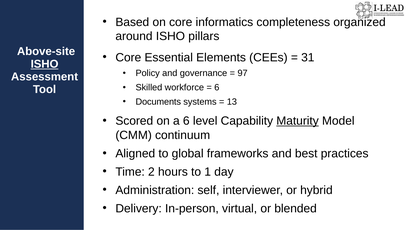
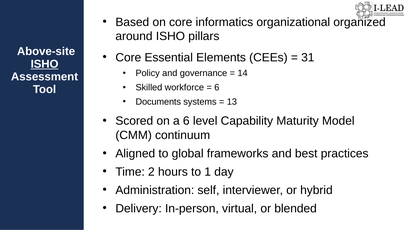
completeness: completeness -> organizational
97: 97 -> 14
Maturity underline: present -> none
